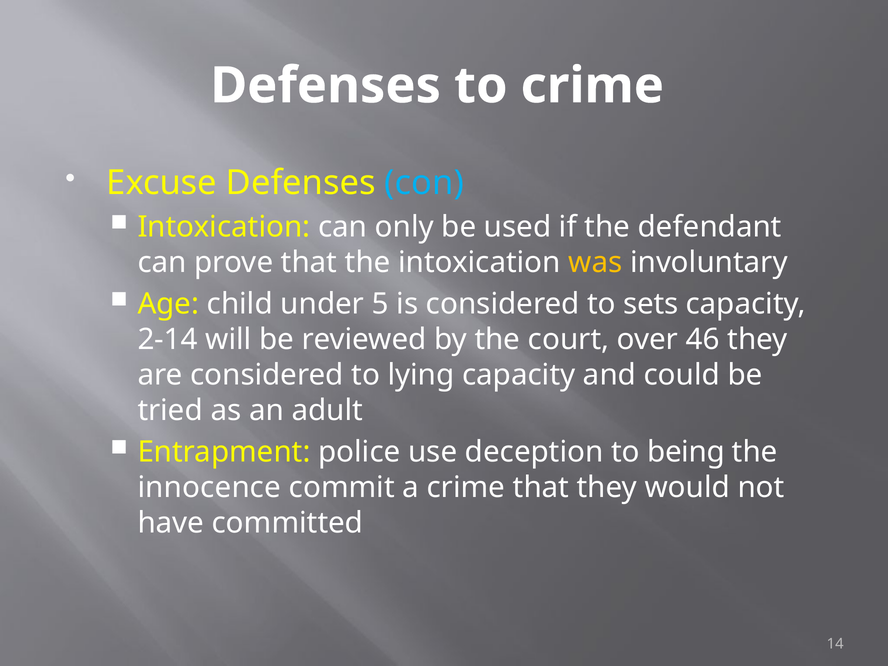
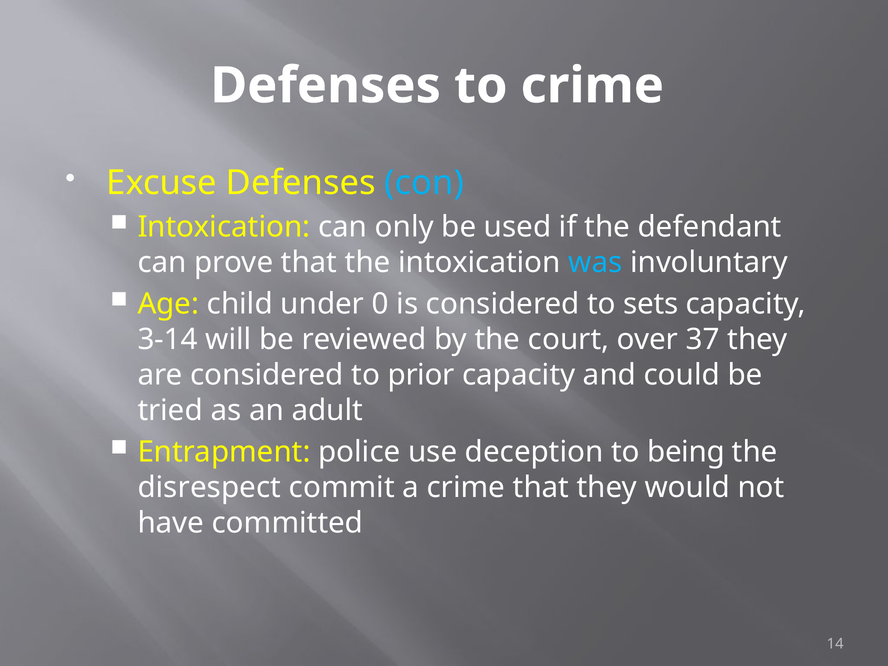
was colour: yellow -> light blue
5: 5 -> 0
2-14: 2-14 -> 3-14
46: 46 -> 37
lying: lying -> prior
innocence: innocence -> disrespect
